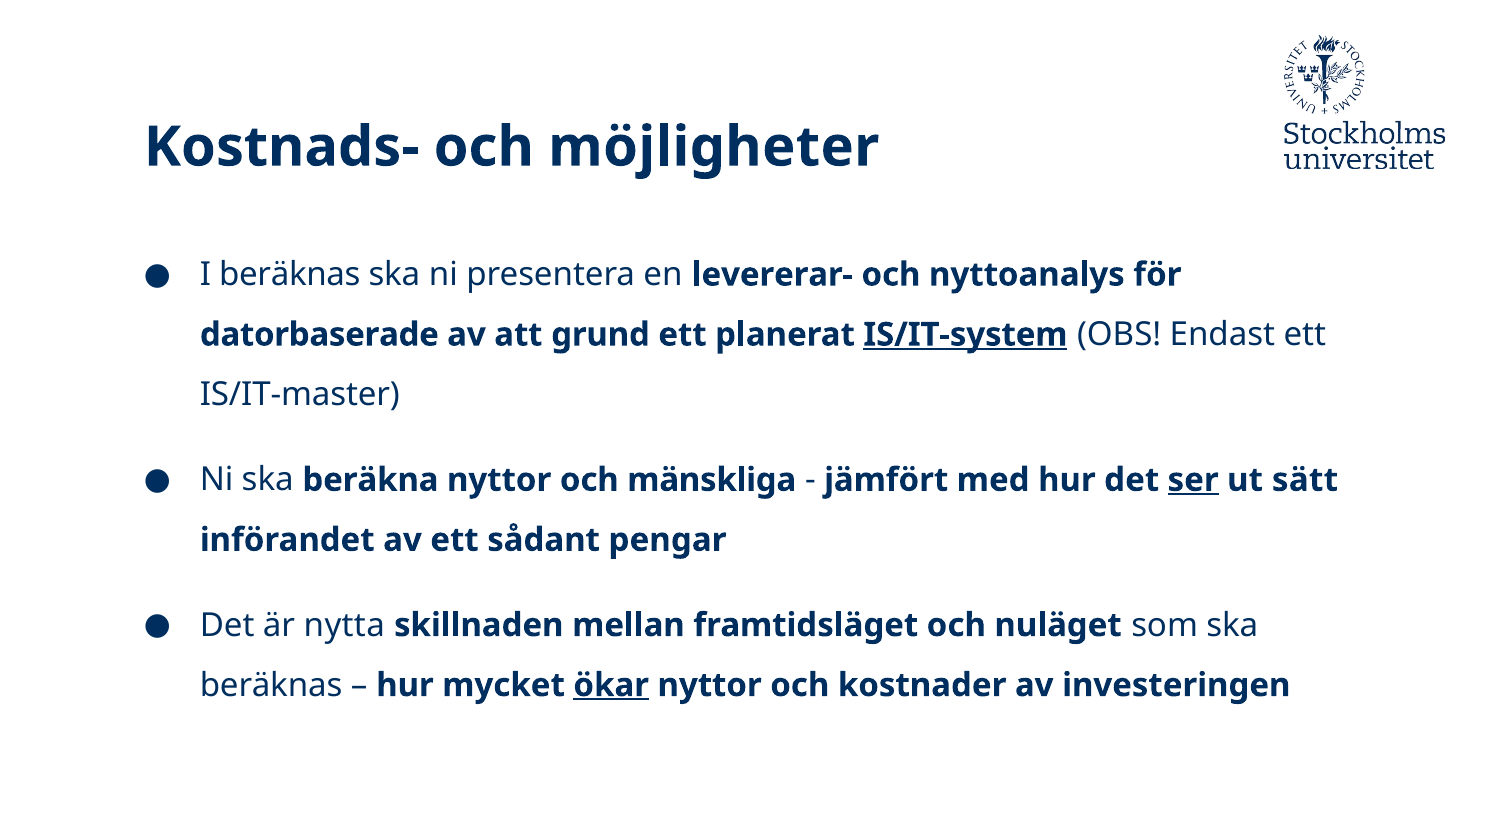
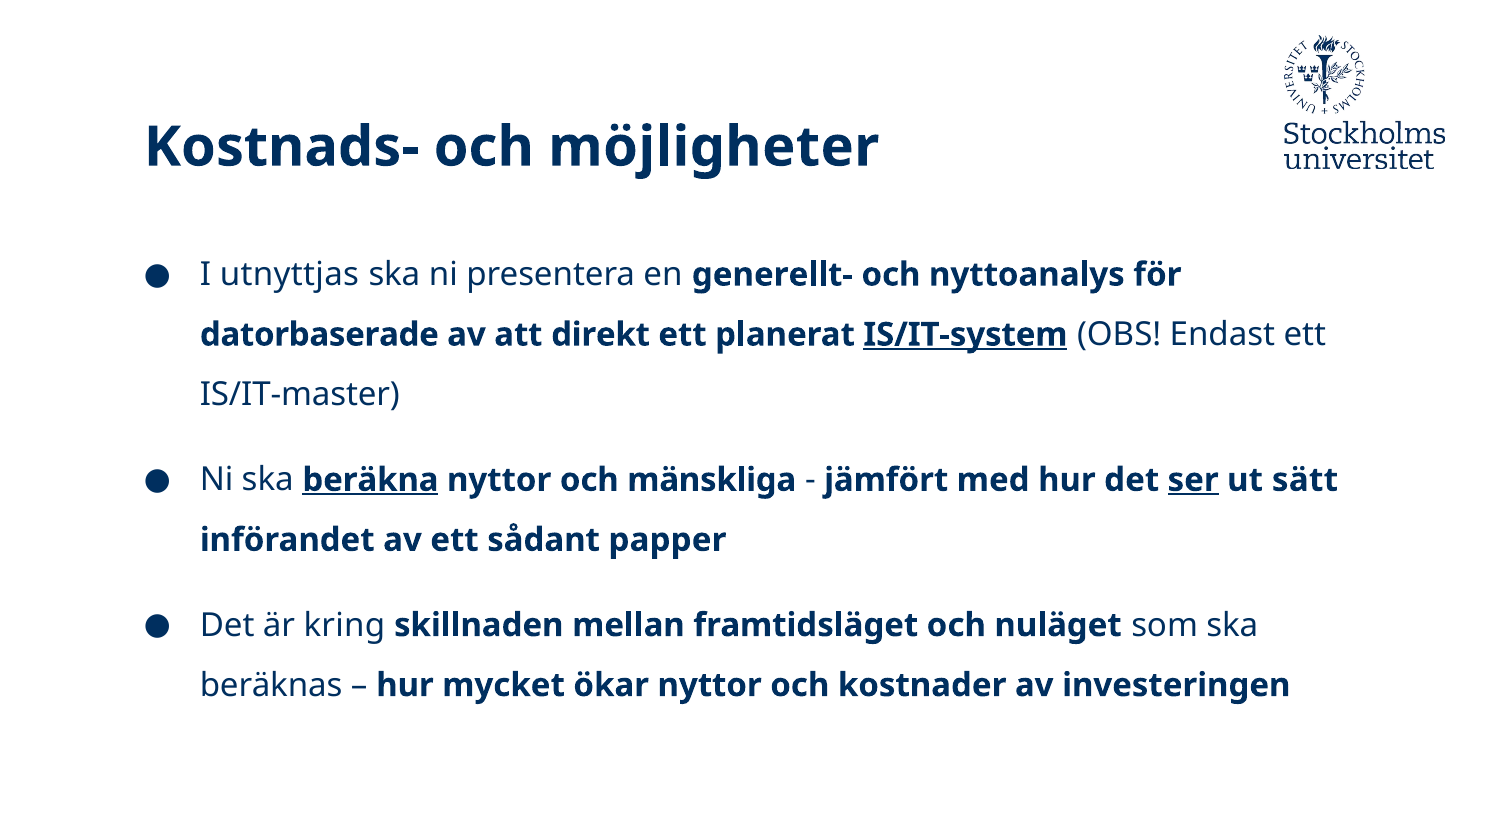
I beräknas: beräknas -> utnyttjas
levererar-: levererar- -> generellt-
grund: grund -> direkt
beräkna underline: none -> present
pengar: pengar -> papper
nytta: nytta -> kring
ökar underline: present -> none
